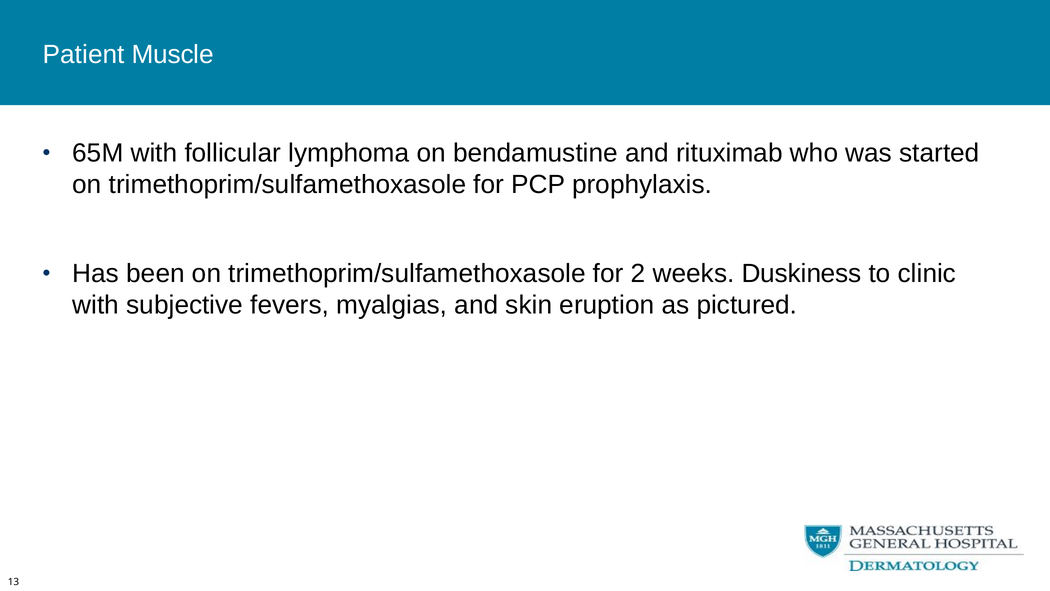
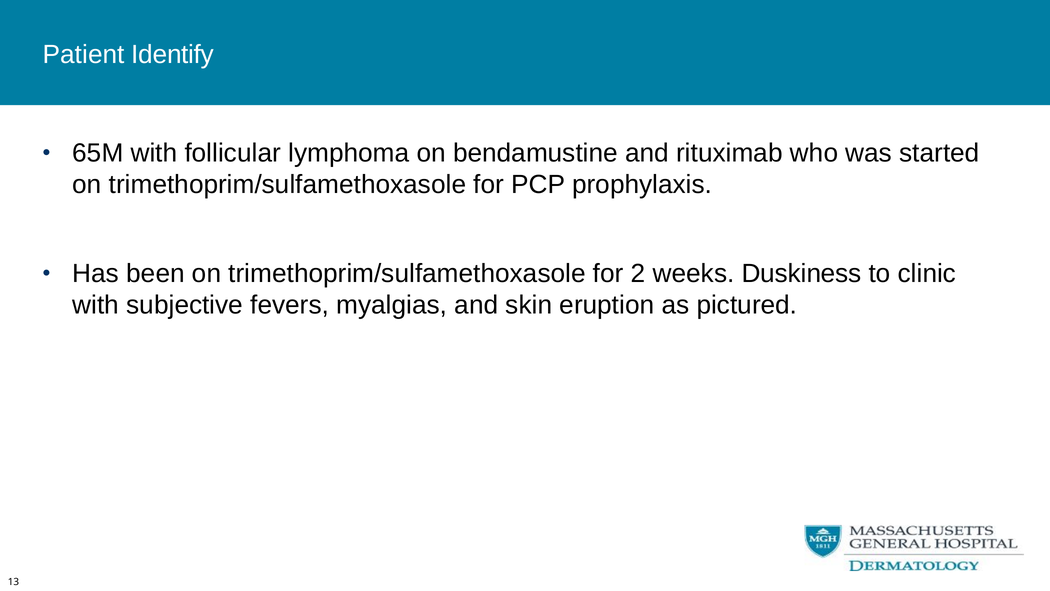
Muscle: Muscle -> Identify
